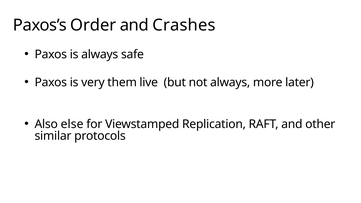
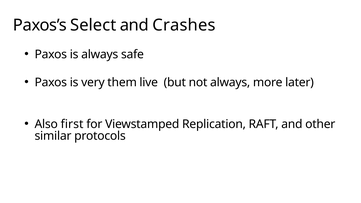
Order: Order -> Select
else: else -> first
